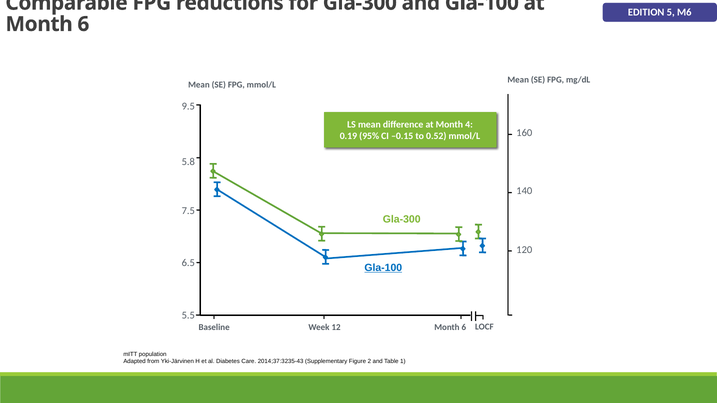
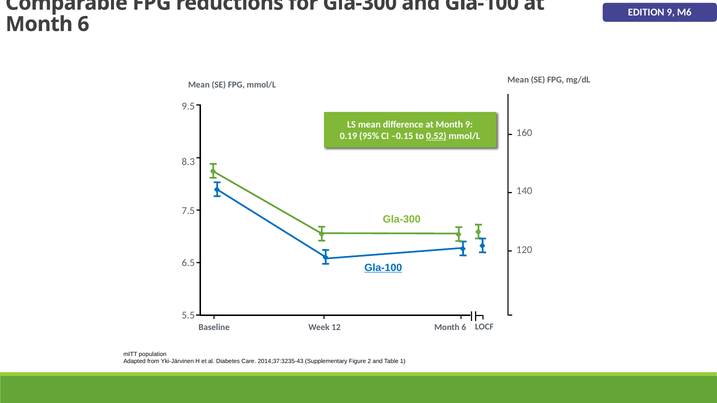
EDITION 5: 5 -> 9
Month 4: 4 -> 9
0.52 underline: none -> present
5.8: 5.8 -> 8.3
